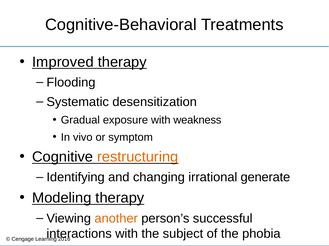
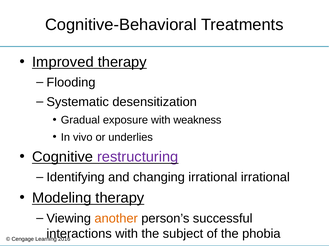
symptom: symptom -> underlies
restructuring colour: orange -> purple
irrational generate: generate -> irrational
